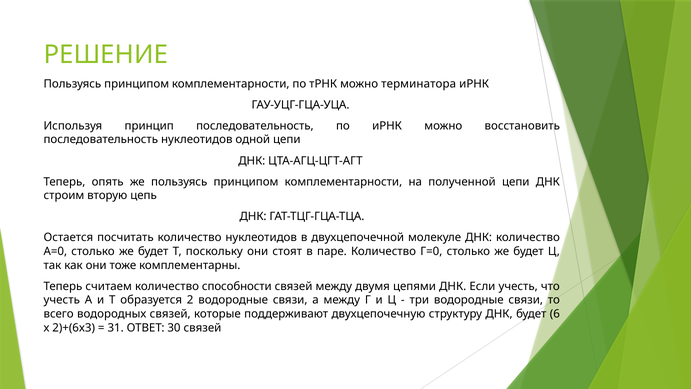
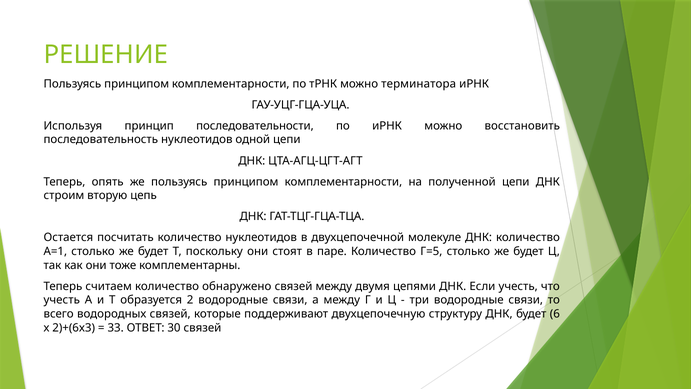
принцип последовательность: последовательность -> последовательности
А=0: А=0 -> А=1
Г=0: Г=0 -> Г=5
способности: способности -> обнаружено
31: 31 -> 33
